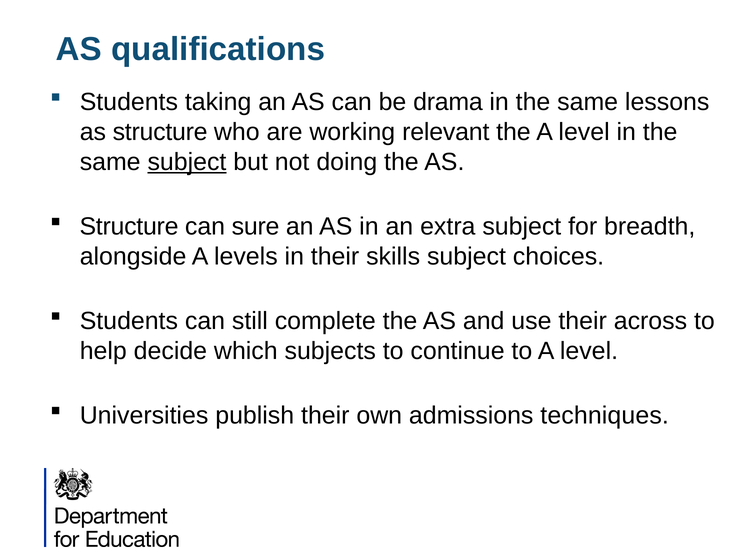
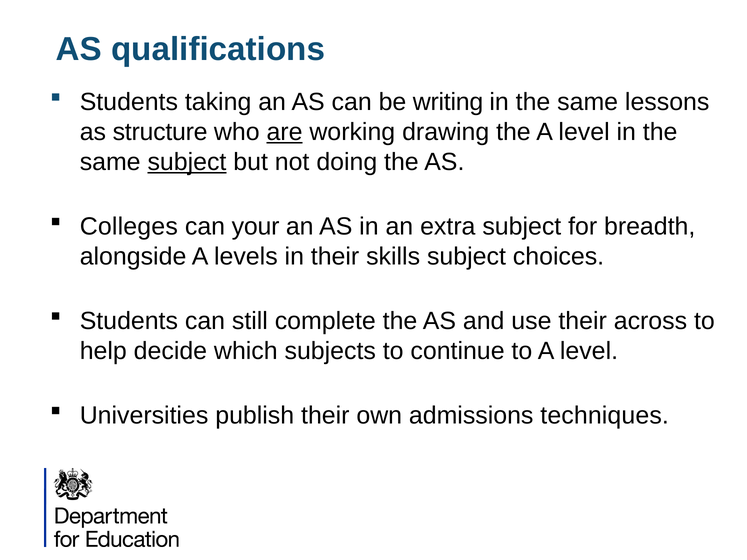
drama: drama -> writing
are underline: none -> present
relevant: relevant -> drawing
Structure at (129, 227): Structure -> Colleges
sure: sure -> your
